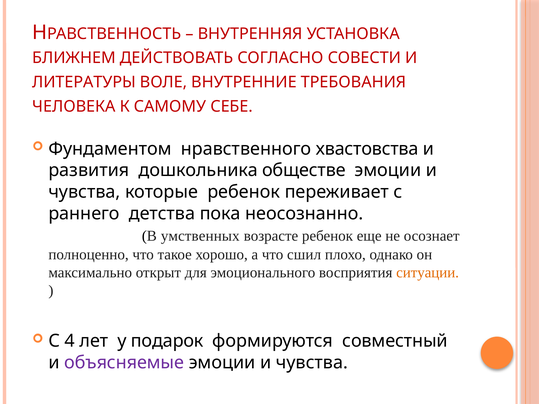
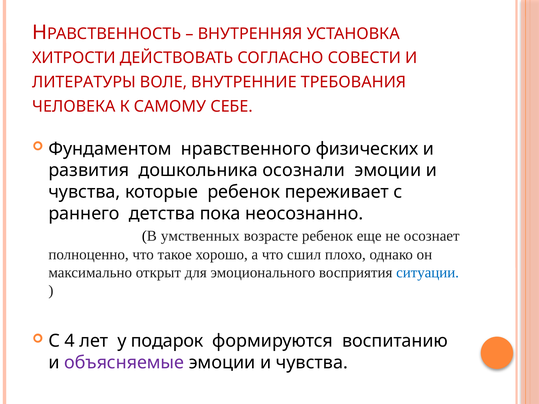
БЛИЖНЕМ: БЛИЖНЕМ -> ХИТРОСТИ
хвастовства: хвастовства -> физических
обществе: обществе -> осознали
ситуации colour: orange -> blue
совместный: совместный -> воспитанию
